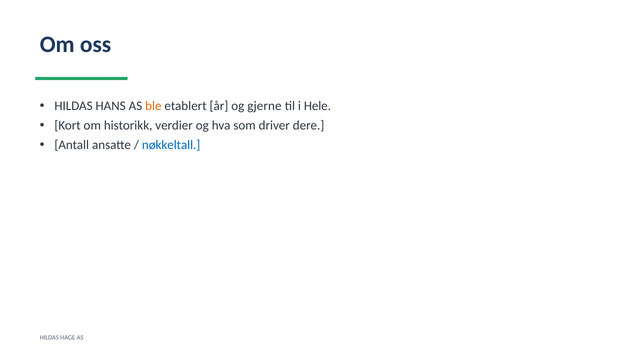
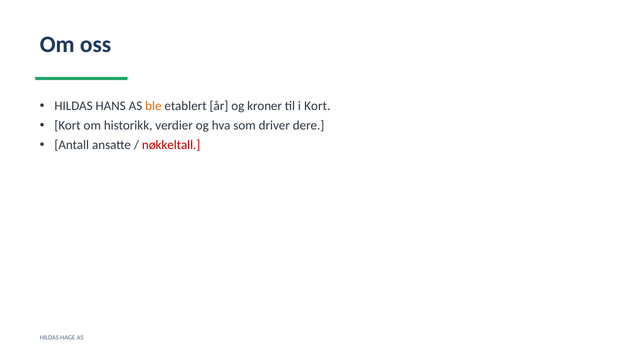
gjerne: gjerne -> kroner
i Hele: Hele -> Kort
nøkkeltall colour: blue -> red
